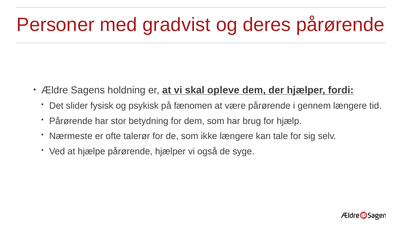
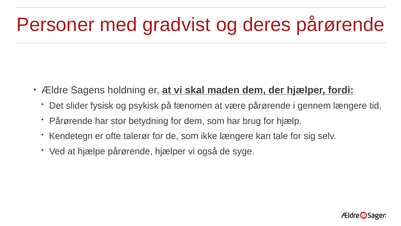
opleve: opleve -> maden
Nærmeste: Nærmeste -> Kendetegn
